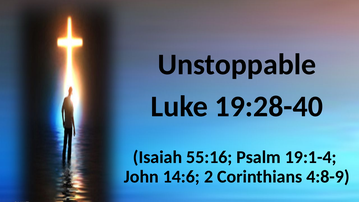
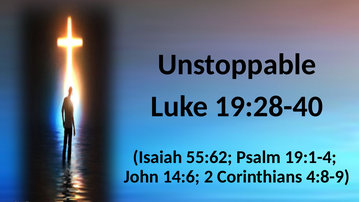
55:16: 55:16 -> 55:62
